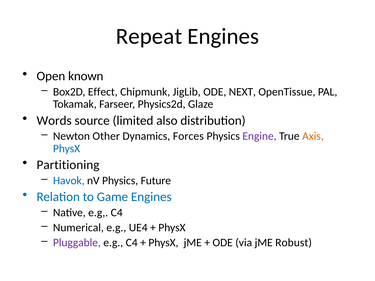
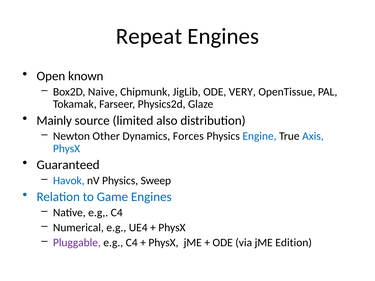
Effect: Effect -> Naive
NEXT: NEXT -> VERY
Words: Words -> Mainly
Engine colour: purple -> blue
Axis colour: orange -> blue
Partitioning: Partitioning -> Guaranteed
Future: Future -> Sweep
Robust: Robust -> Edition
